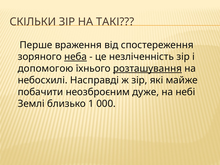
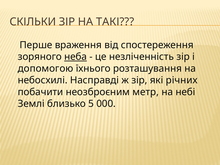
розташування underline: present -> none
майже: майже -> річних
дуже: дуже -> метр
1: 1 -> 5
